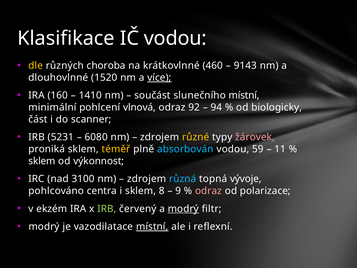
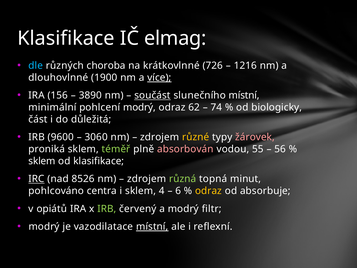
IČ vodou: vodou -> elmag
dle colour: yellow -> light blue
460: 460 -> 726
9143: 9143 -> 1216
1520: 1520 -> 1900
160: 160 -> 156
1410: 1410 -> 3890
součást underline: none -> present
pohlcení vlnová: vlnová -> modrý
92: 92 -> 62
94: 94 -> 74
scanner: scanner -> důležitá
5231: 5231 -> 9600
6080: 6080 -> 3060
téměř colour: yellow -> light green
absorbován colour: light blue -> pink
59: 59 -> 55
11: 11 -> 56
od výkonnost: výkonnost -> klasifikace
IRC underline: none -> present
3100: 3100 -> 8526
různá colour: light blue -> light green
vývoje: vývoje -> minut
8: 8 -> 4
9: 9 -> 6
odraz at (208, 191) colour: pink -> yellow
polarizace: polarizace -> absorbuje
ekzém: ekzém -> opiátů
modrý at (183, 209) underline: present -> none
